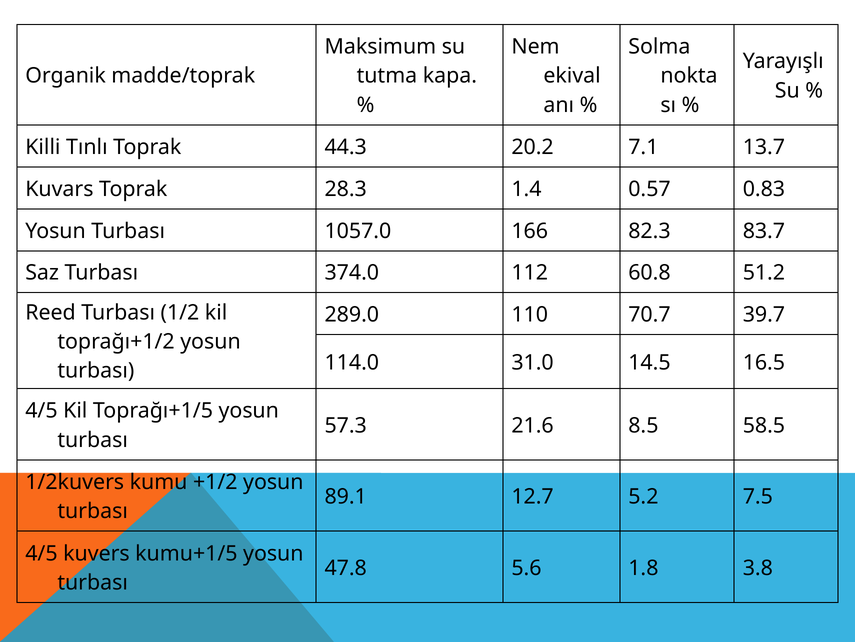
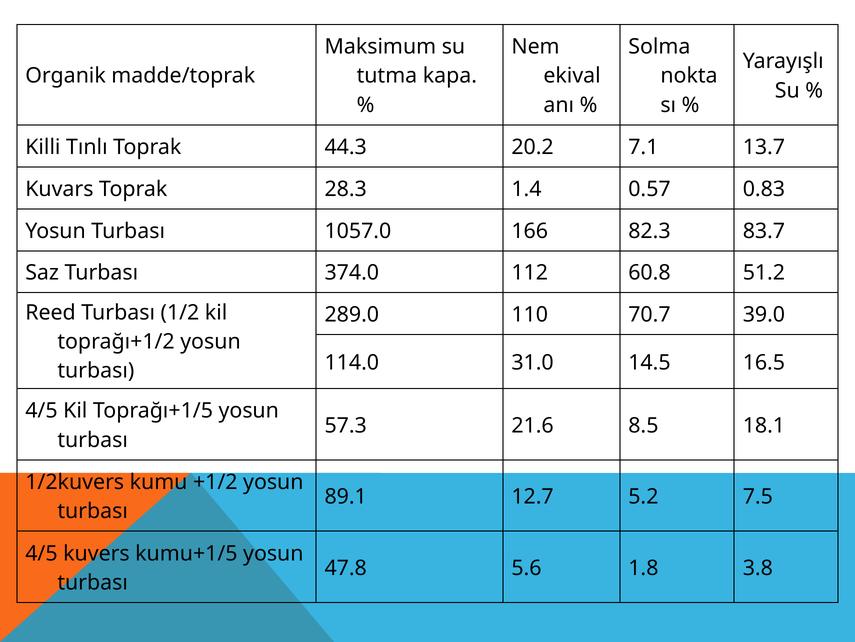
39.7: 39.7 -> 39.0
58.5: 58.5 -> 18.1
